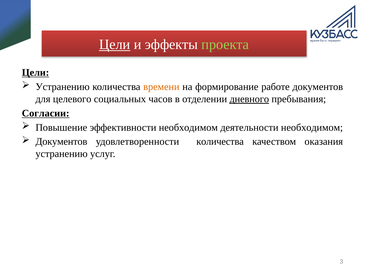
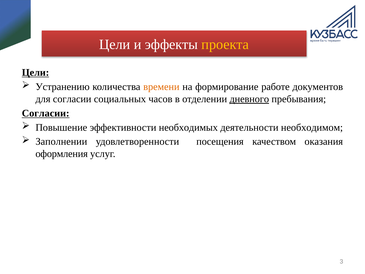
Цели at (115, 44) underline: present -> none
проекта colour: light green -> yellow
для целевого: целевого -> согласии
эффективности необходимом: необходимом -> необходимых
Документов at (61, 142): Документов -> Заполнении
удовлетворенности количества: количества -> посещения
устранению at (62, 154): устранению -> оформления
